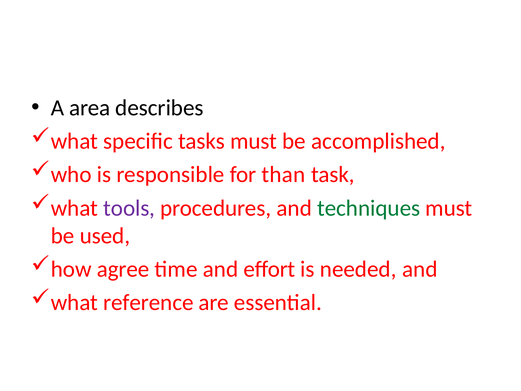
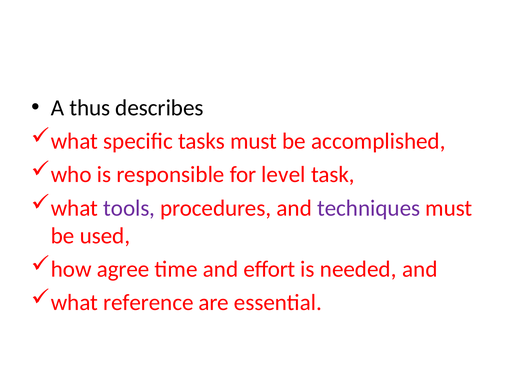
area: area -> thus
than: than -> level
techniques colour: green -> purple
